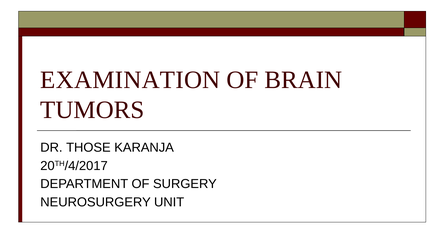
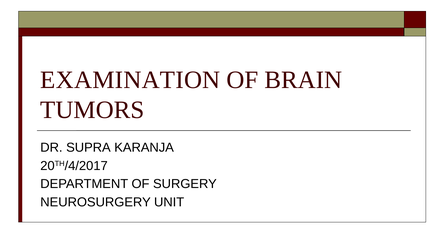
THOSE: THOSE -> SUPRA
